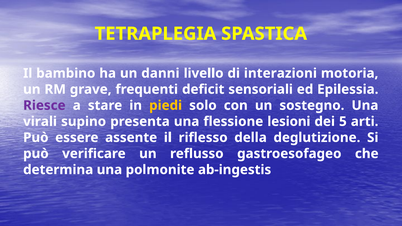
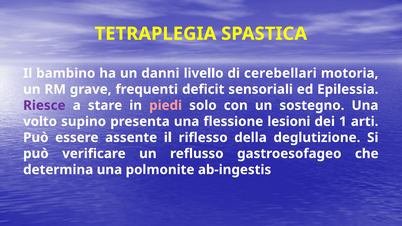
interazioni: interazioni -> cerebellari
piedi colour: yellow -> pink
virali: virali -> volto
5: 5 -> 1
